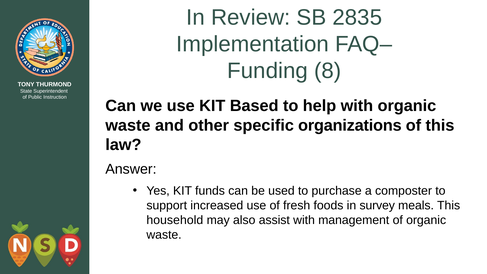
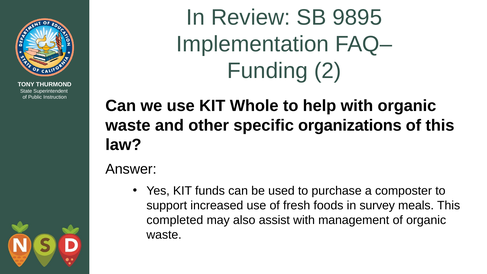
2835: 2835 -> 9895
8: 8 -> 2
Based: Based -> Whole
household: household -> completed
